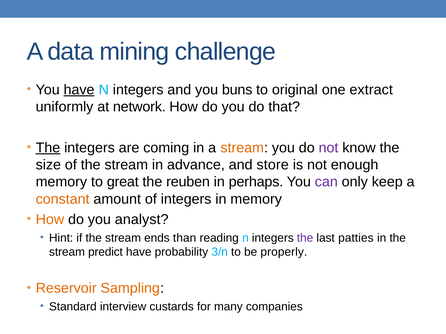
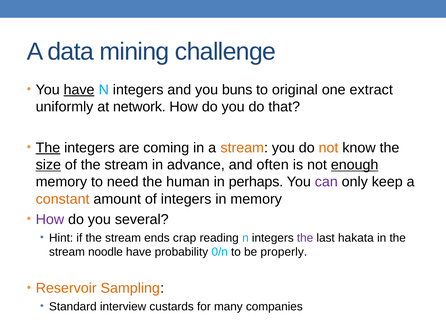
not at (329, 148) colour: purple -> orange
size underline: none -> present
store: store -> often
enough underline: none -> present
great: great -> need
reuben: reuben -> human
How at (50, 220) colour: orange -> purple
analyst: analyst -> several
than: than -> crap
patties: patties -> hakata
predict: predict -> noodle
3/n: 3/n -> 0/n
